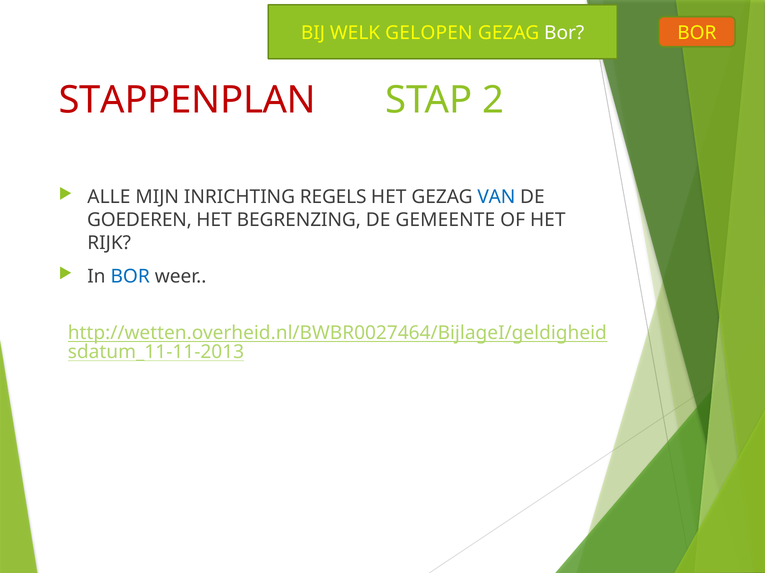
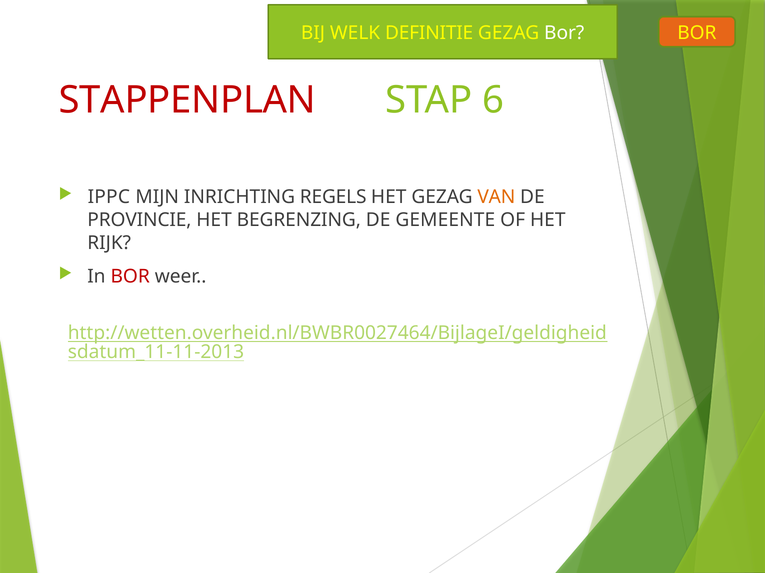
GELOPEN: GELOPEN -> DEFINITIE
2: 2 -> 6
ALLE: ALLE -> IPPC
VAN colour: blue -> orange
GOEDEREN: GOEDEREN -> PROVINCIE
BOR at (130, 277) colour: blue -> red
